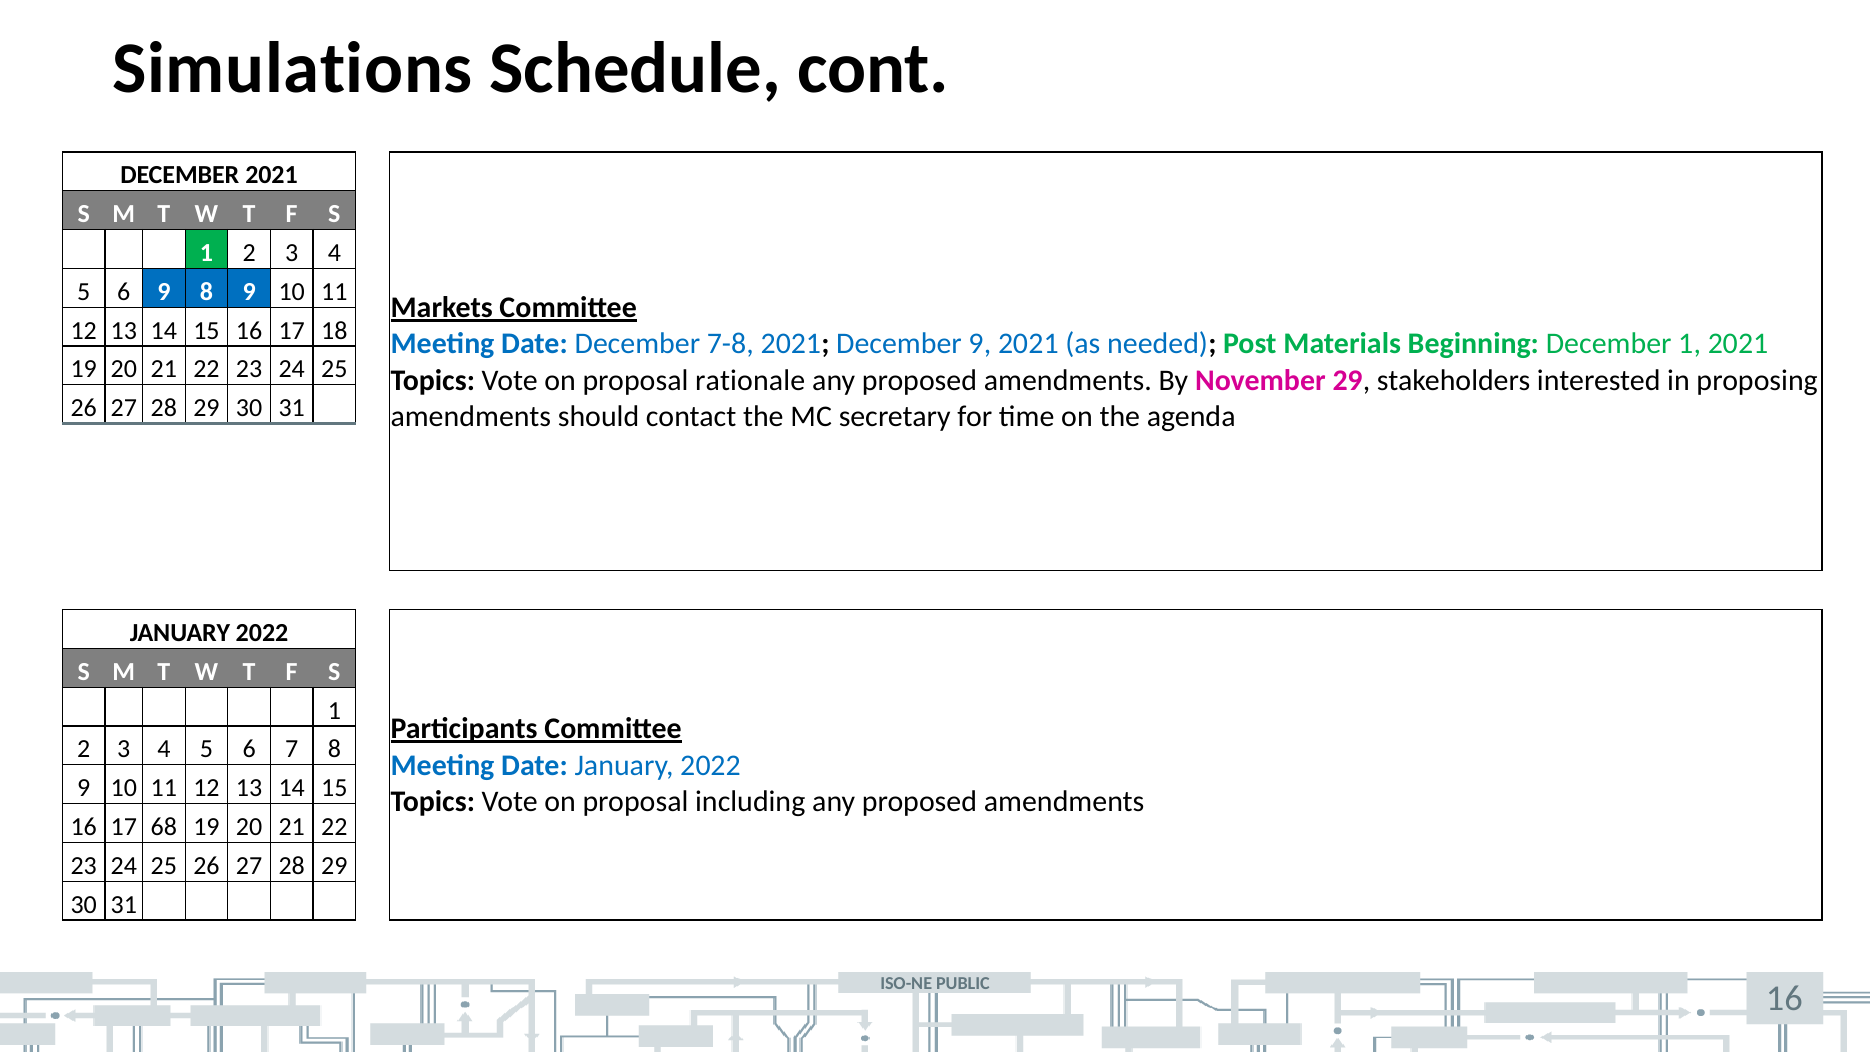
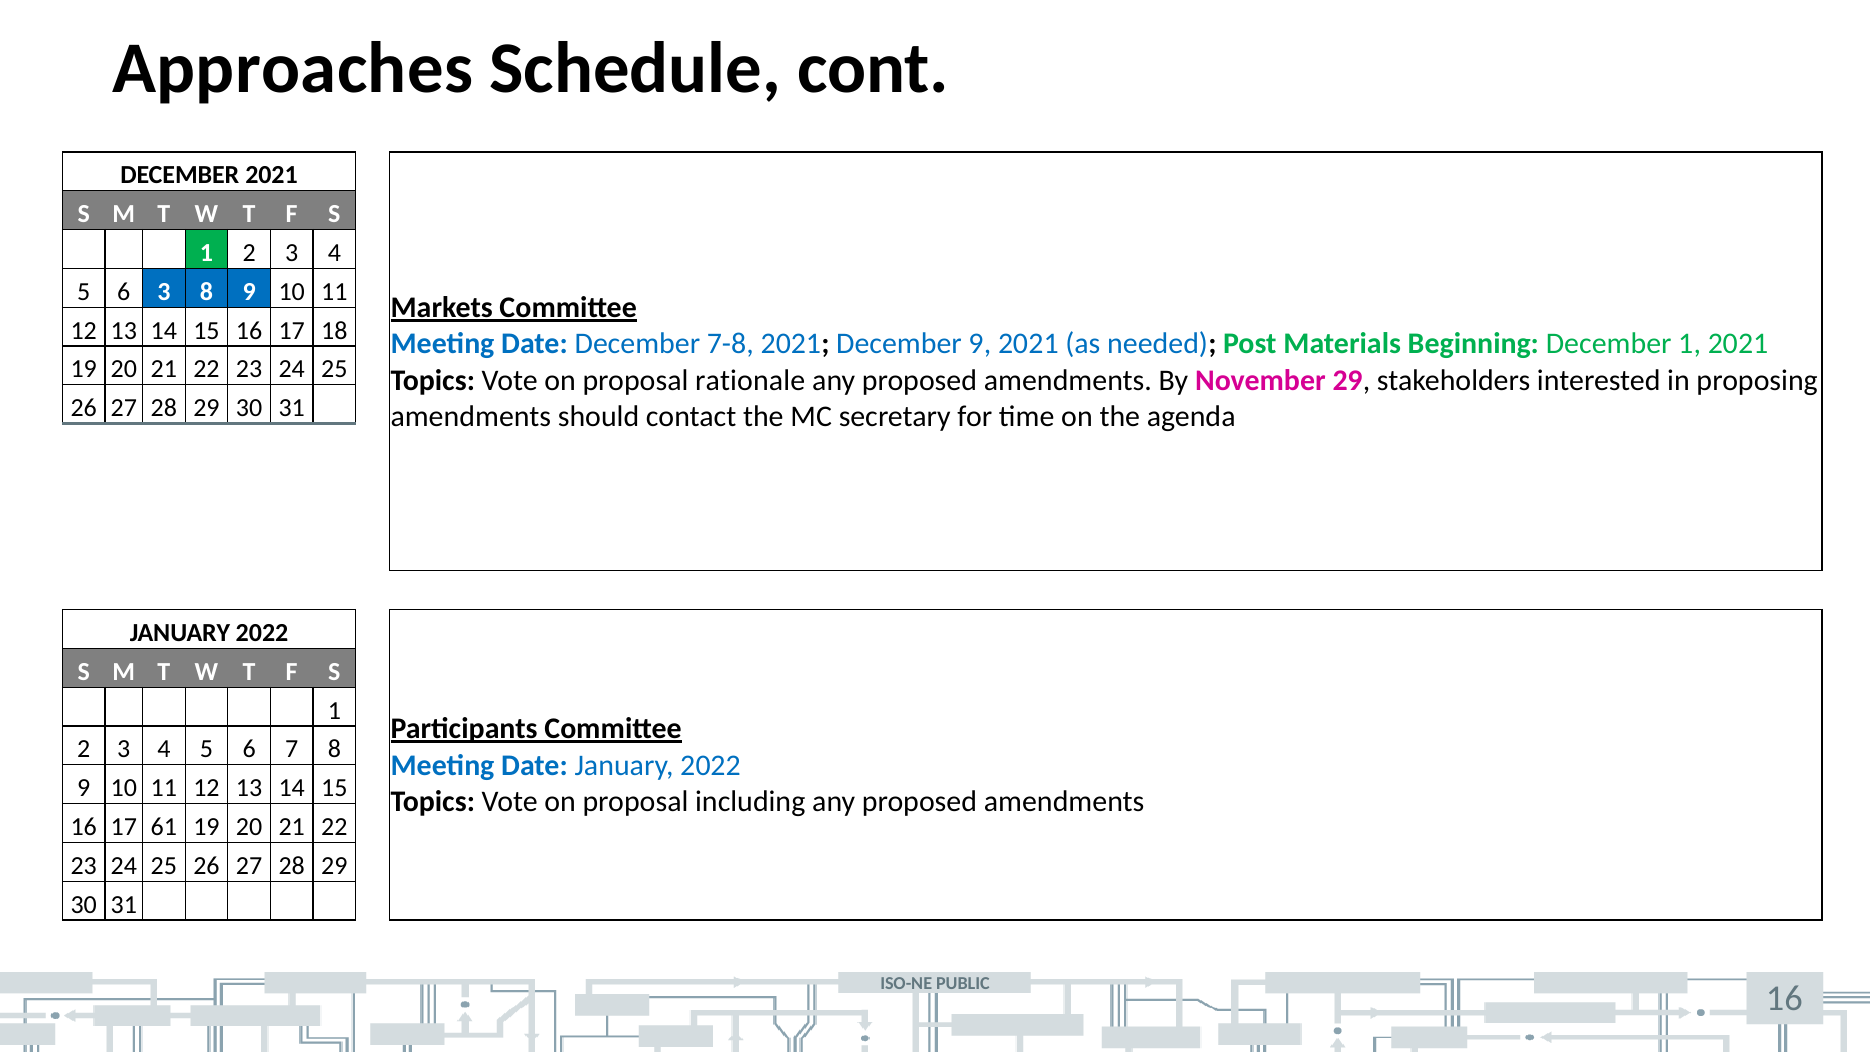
Simulations: Simulations -> Approaches
6 9: 9 -> 3
68: 68 -> 61
